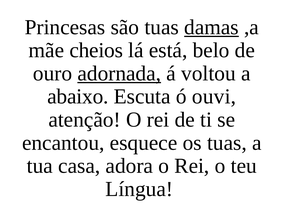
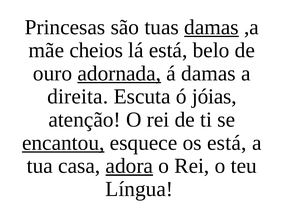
á voltou: voltou -> damas
abaixo: abaixo -> direita
ouvi: ouvi -> jóias
encantou underline: none -> present
os tuas: tuas -> está
adora underline: none -> present
